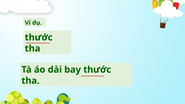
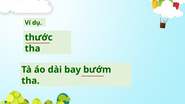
bay thước: thước -> bướm
